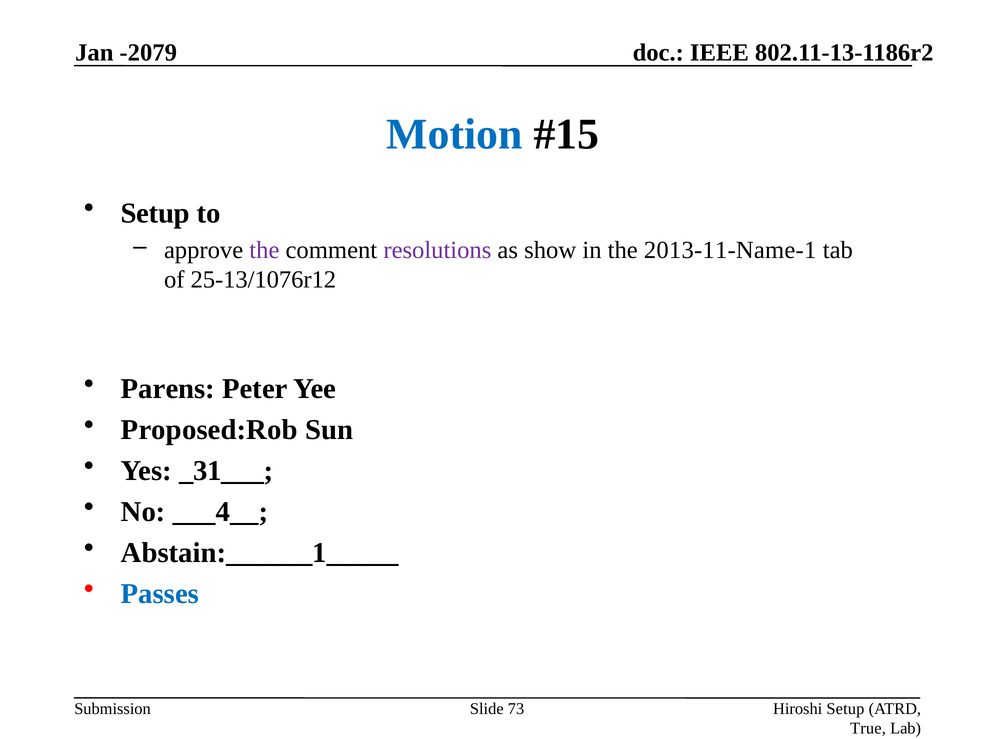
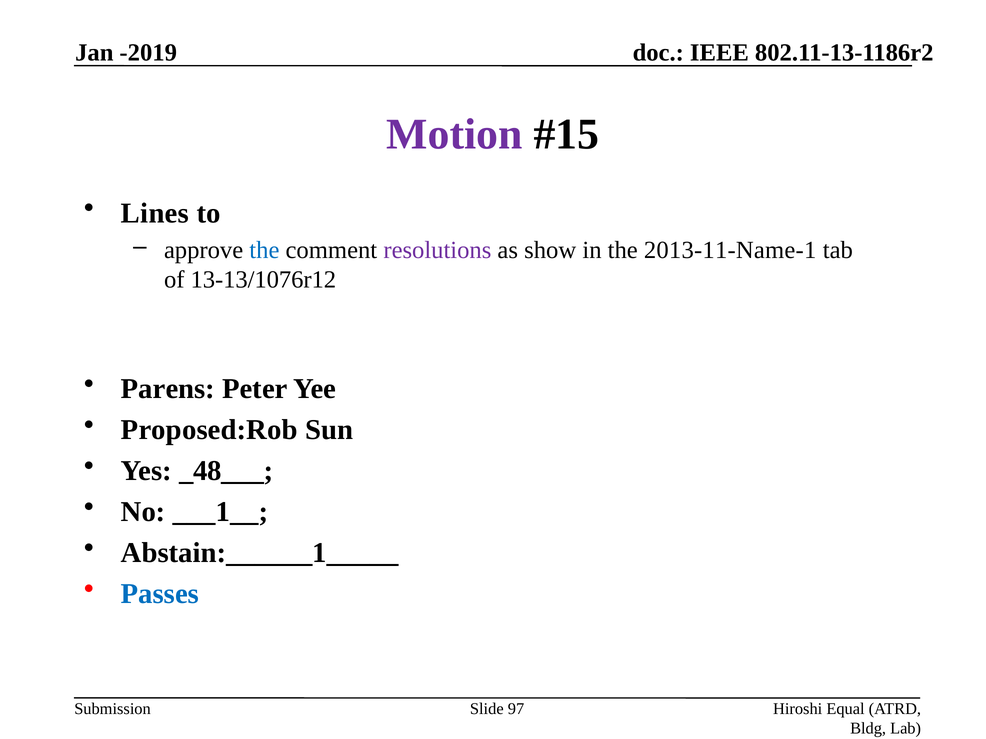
-2079: -2079 -> -2019
Motion colour: blue -> purple
Setup at (155, 213): Setup -> Lines
the at (264, 250) colour: purple -> blue
25-13/1076r12: 25-13/1076r12 -> 13-13/1076r12
_31___: _31___ -> _48___
___4__: ___4__ -> ___1__
73: 73 -> 97
Hiroshi Setup: Setup -> Equal
True: True -> Bldg
